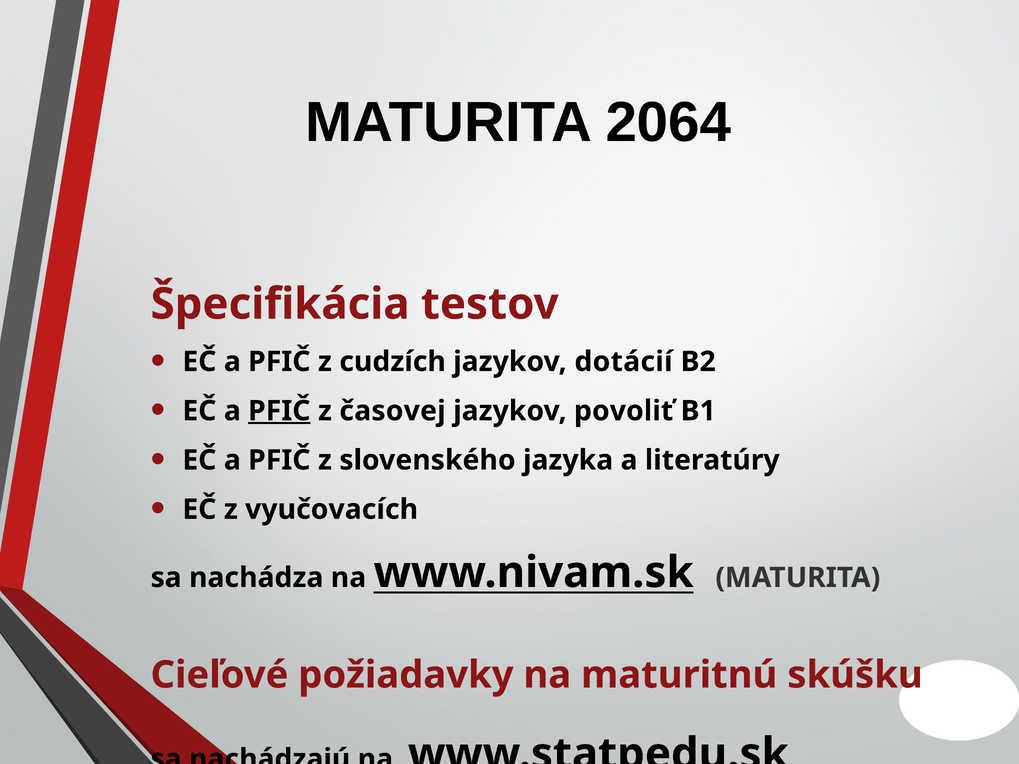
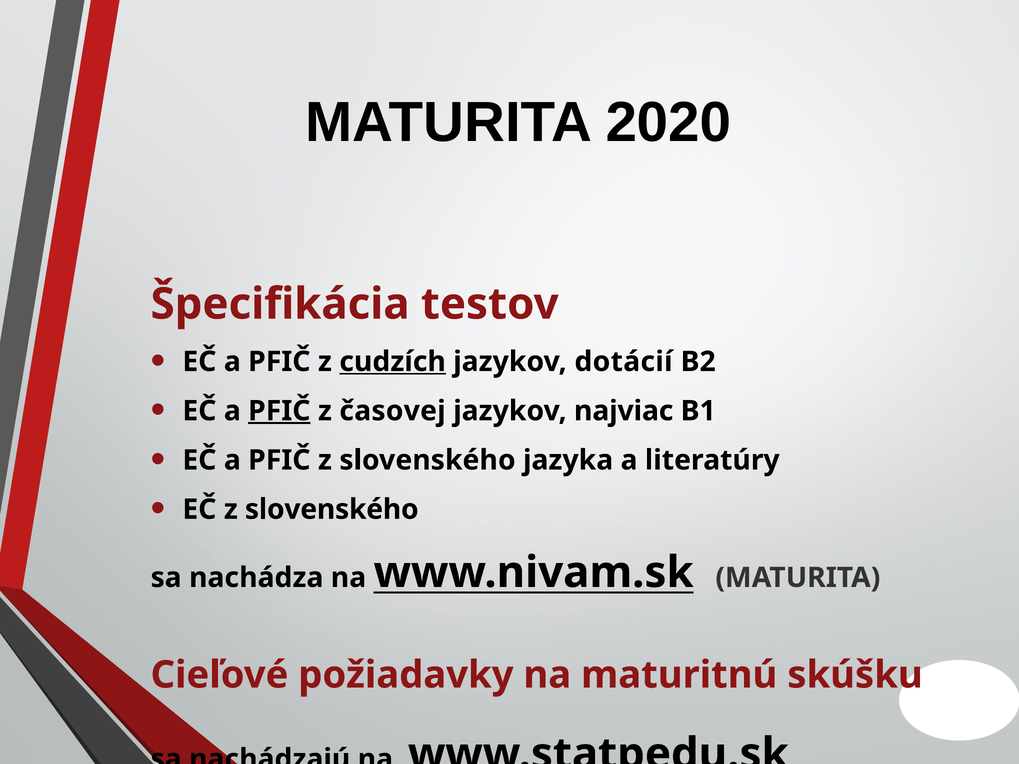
2064: 2064 -> 2020
cudzích underline: none -> present
povoliť: povoliť -> najviac
EČ z vyučovacích: vyučovacích -> slovenského
